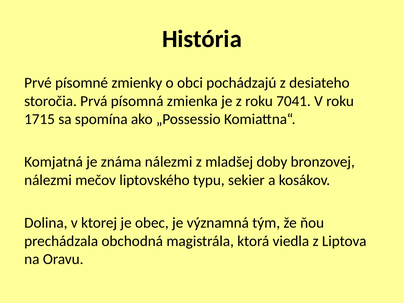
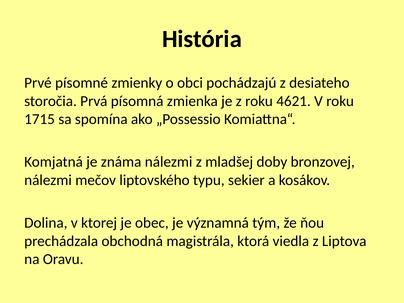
7041: 7041 -> 4621
